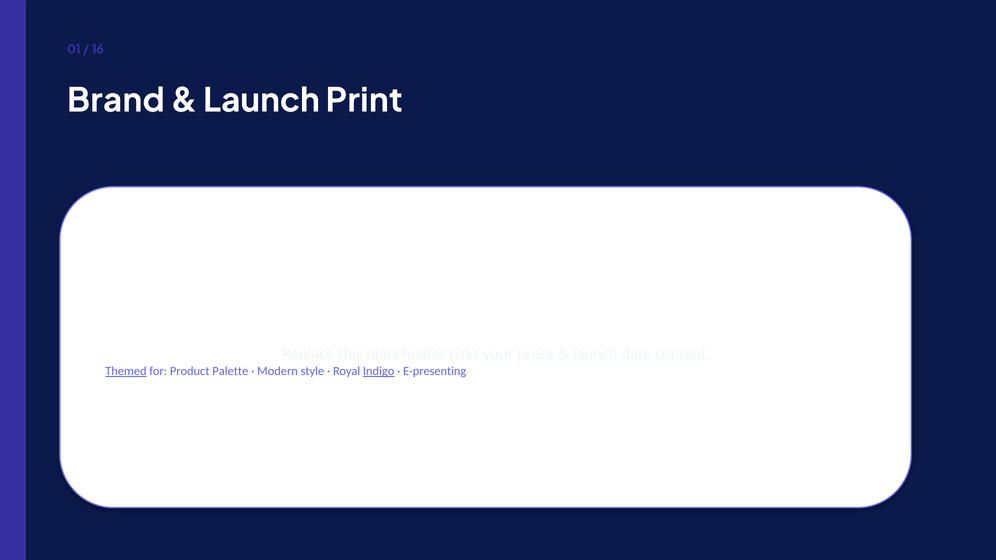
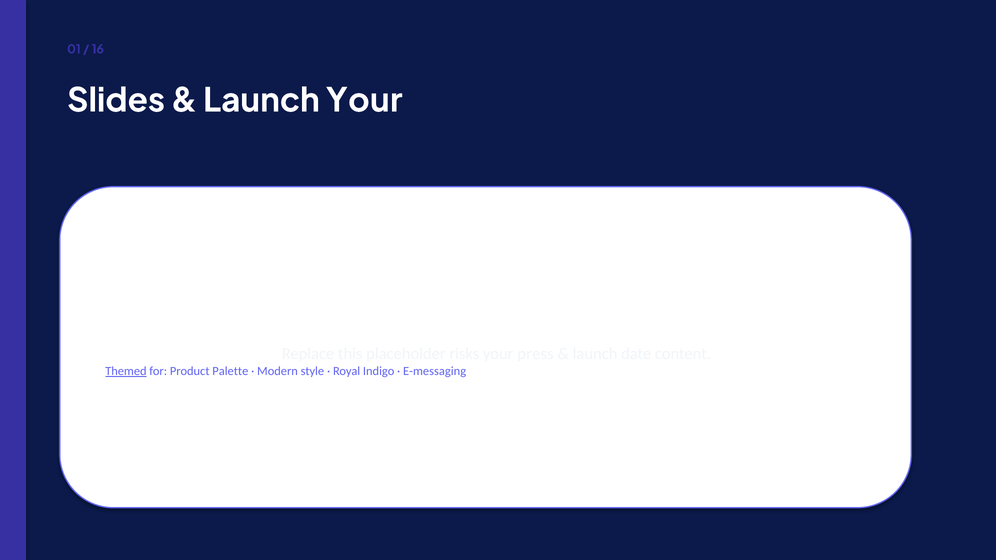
Brand: Brand -> Slides
Launch Print: Print -> Your
Indigo underline: present -> none
E-presenting: E-presenting -> E-messaging
